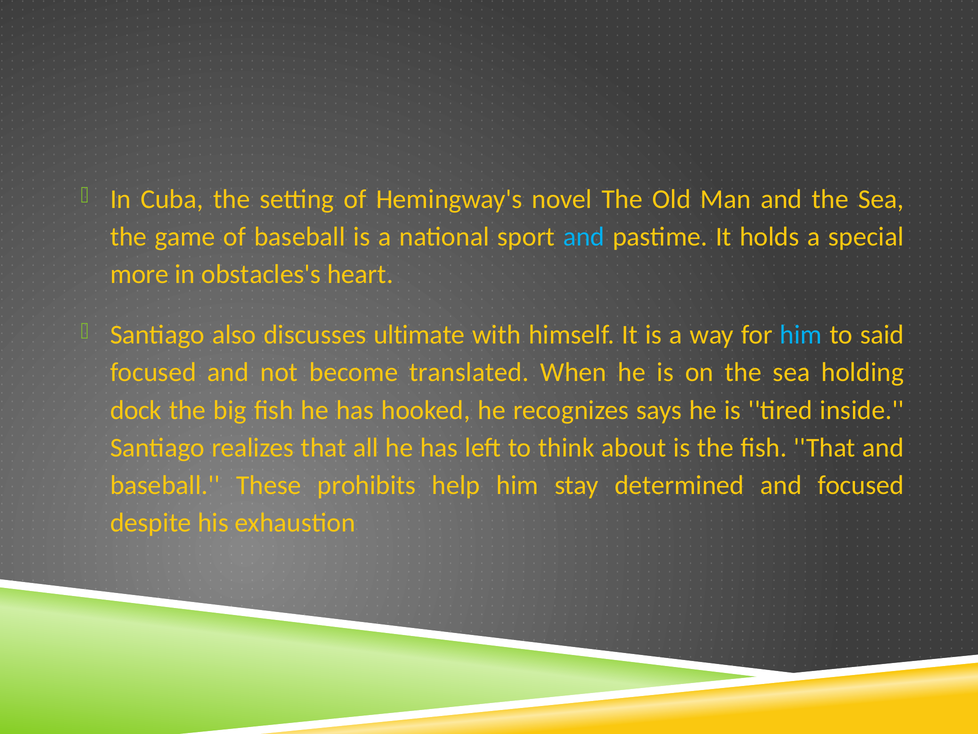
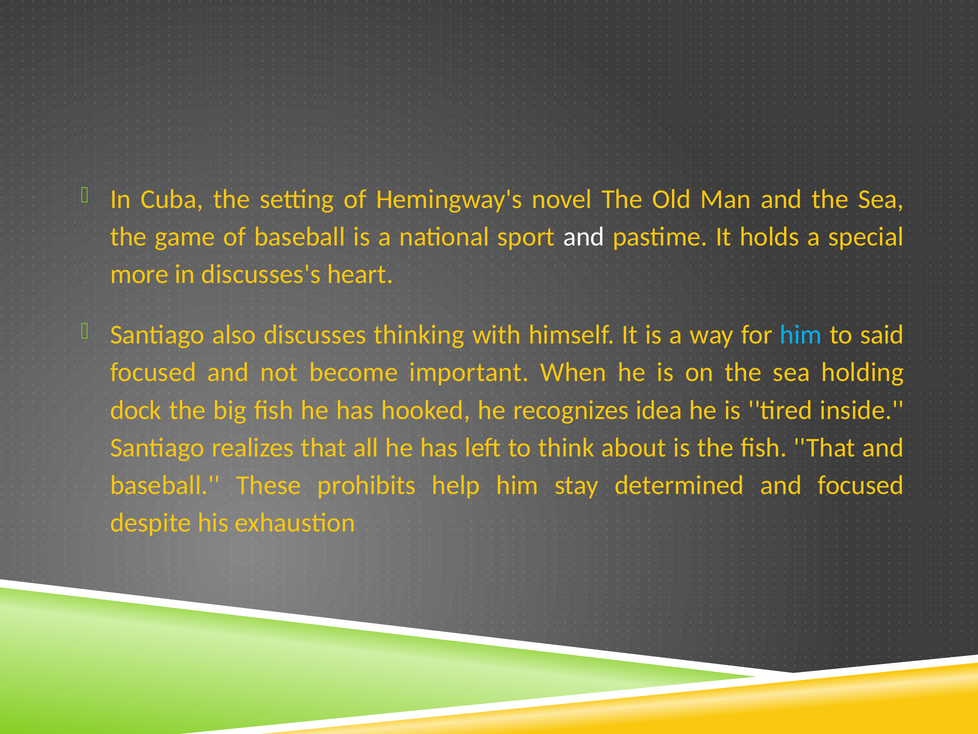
and at (584, 237) colour: light blue -> white
obstacles's: obstacles's -> discusses's
ultimate: ultimate -> thinking
translated: translated -> important
says: says -> idea
